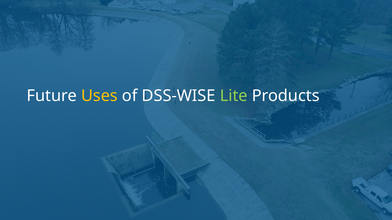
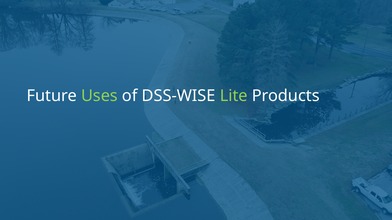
Uses colour: yellow -> light green
